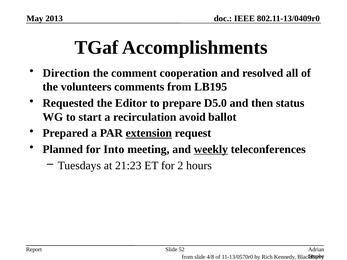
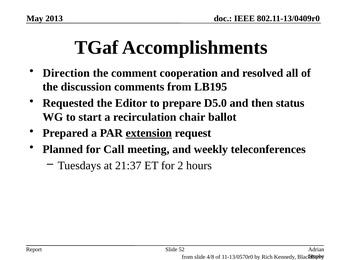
volunteers: volunteers -> discussion
avoid: avoid -> chair
Into: Into -> Call
weekly underline: present -> none
21:23: 21:23 -> 21:37
